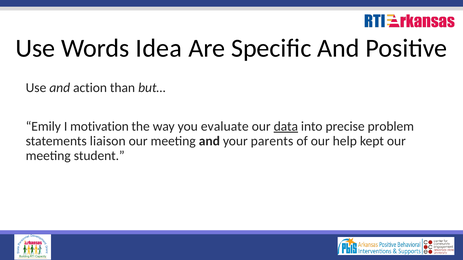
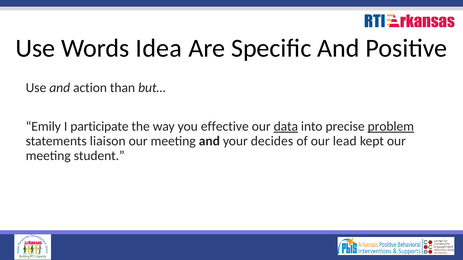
motivation: motivation -> participate
evaluate: evaluate -> effective
problem underline: none -> present
parents: parents -> decides
help: help -> lead
